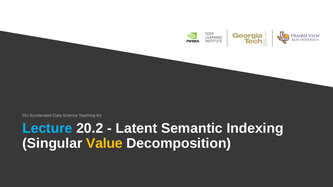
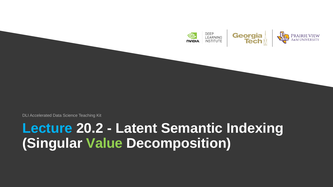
Value colour: yellow -> light green
